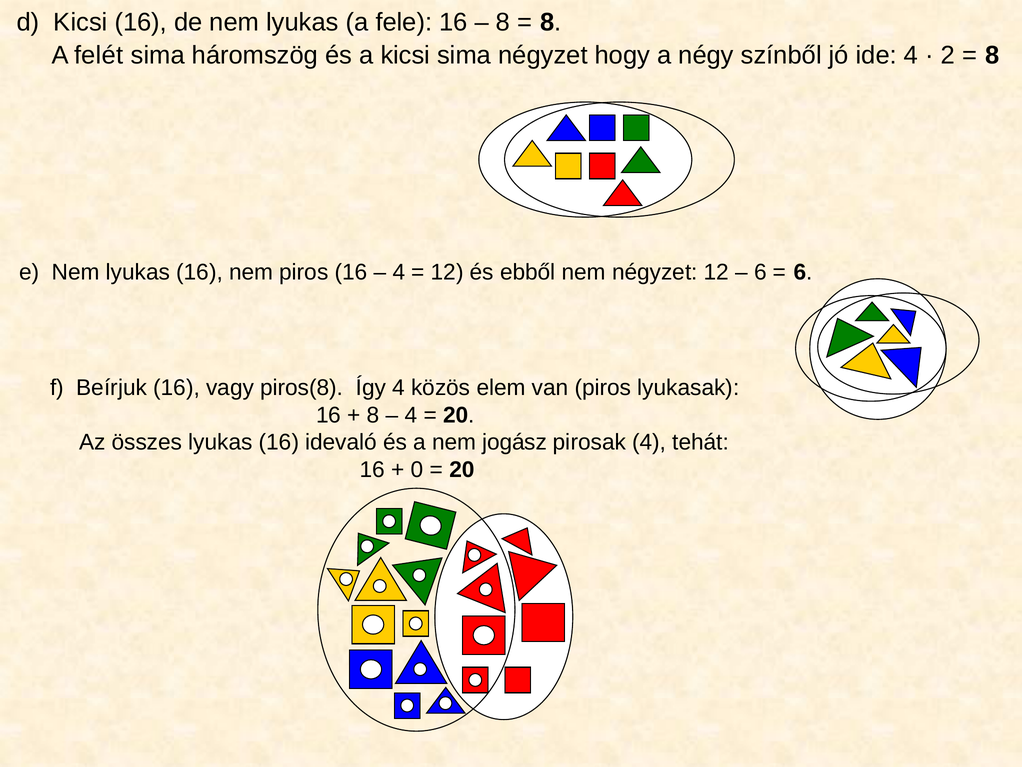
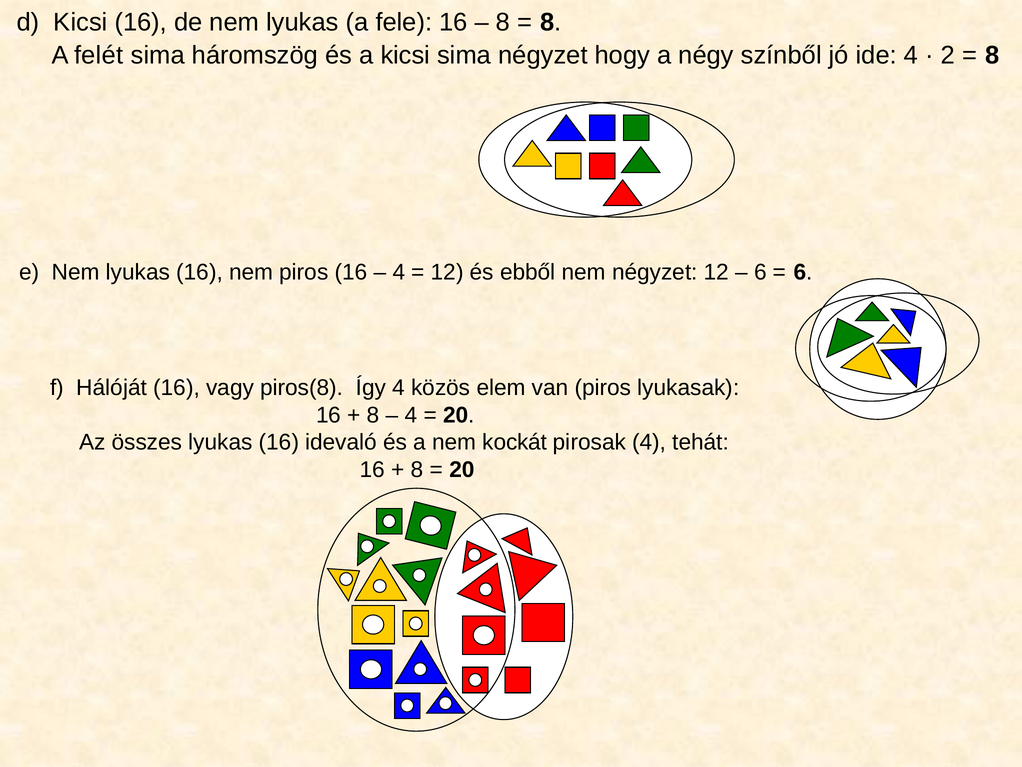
Beírjuk: Beírjuk -> Hálóját
jogász: jogász -> kockát
0 at (417, 469): 0 -> 8
